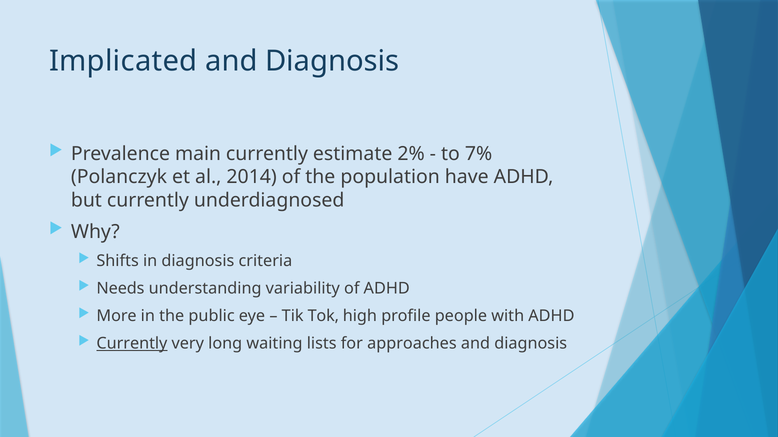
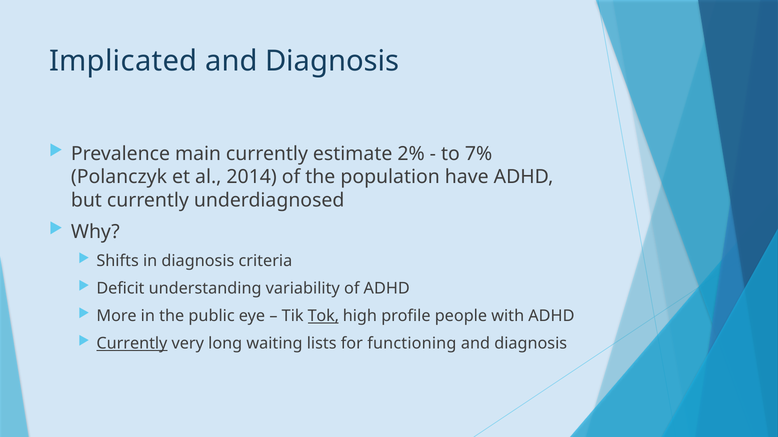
Needs: Needs -> Deficit
Tok underline: none -> present
approaches: approaches -> functioning
